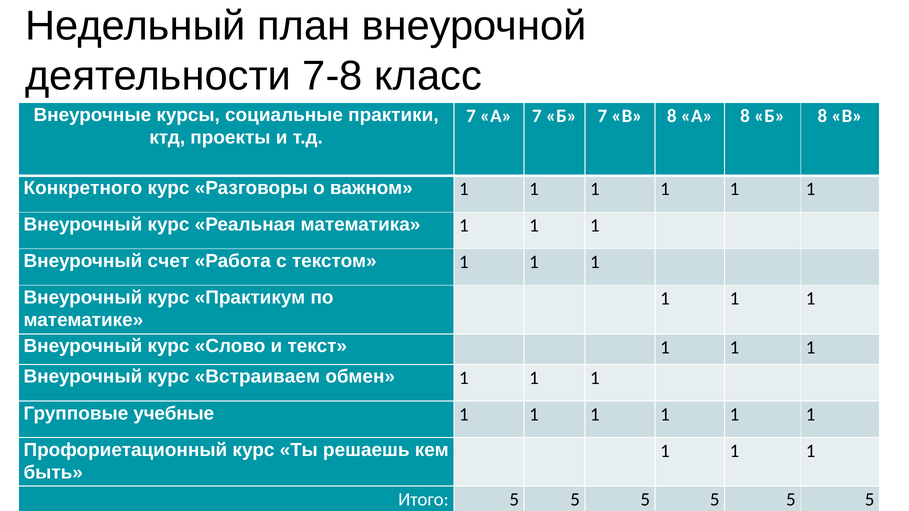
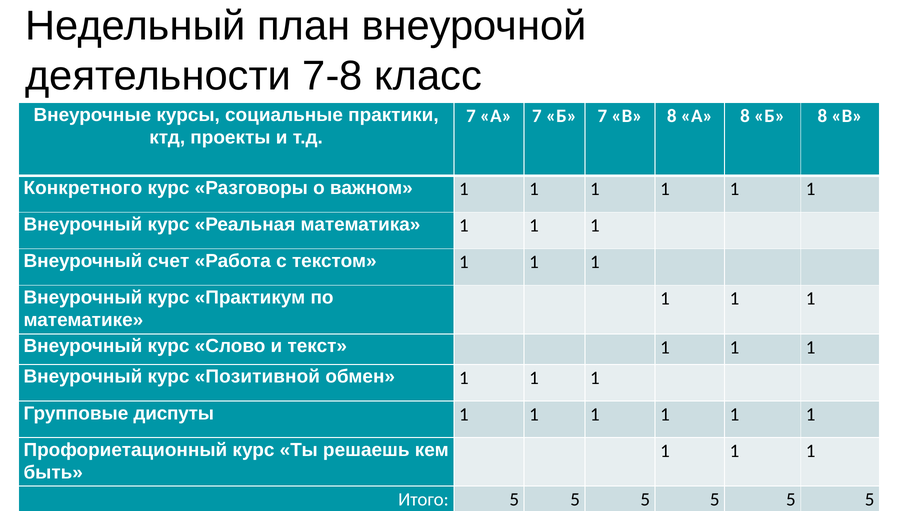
Встраиваем: Встраиваем -> Позитивной
учебные: учебные -> диспуты
